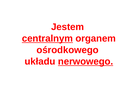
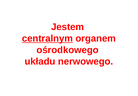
nerwowego underline: present -> none
